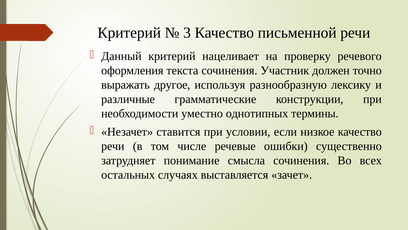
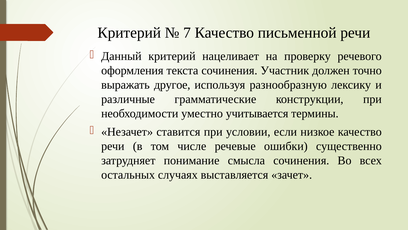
3: 3 -> 7
однотипных: однотипных -> учитывается
